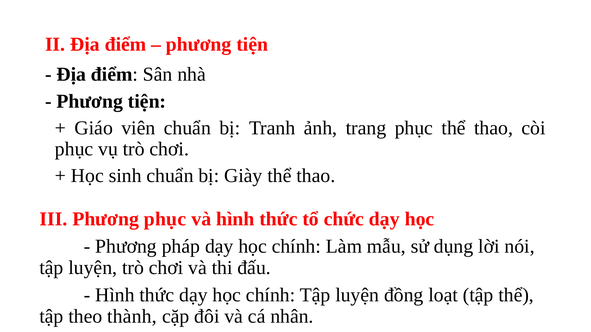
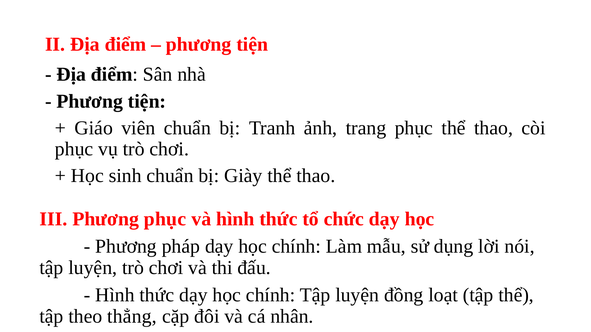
thành: thành -> thẳng
